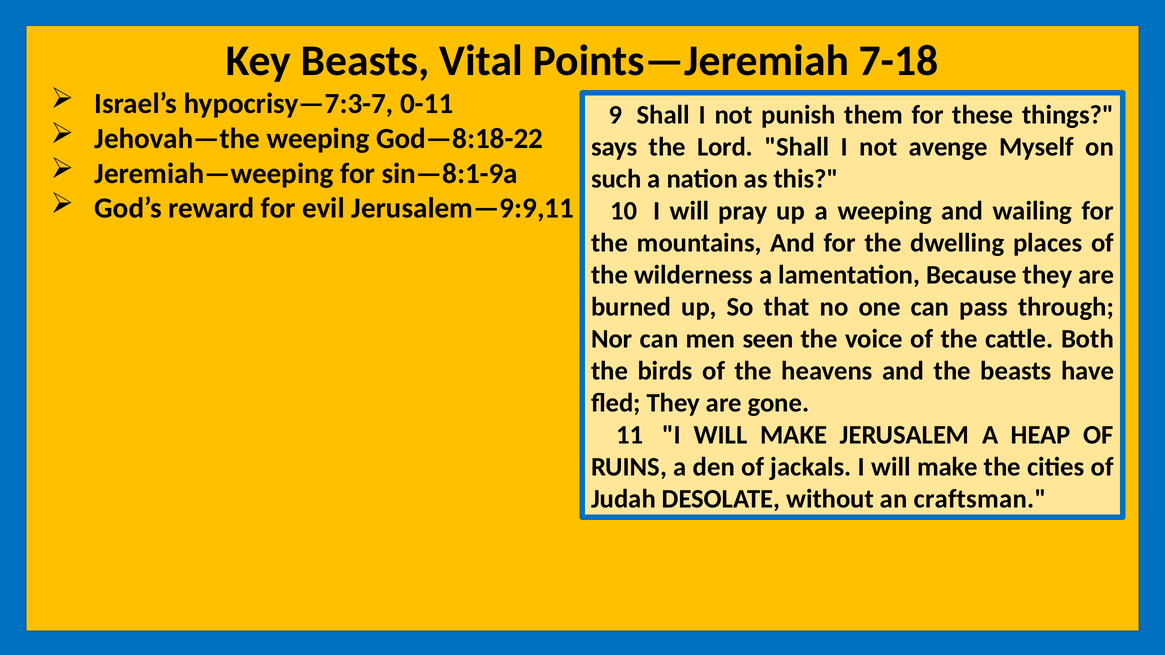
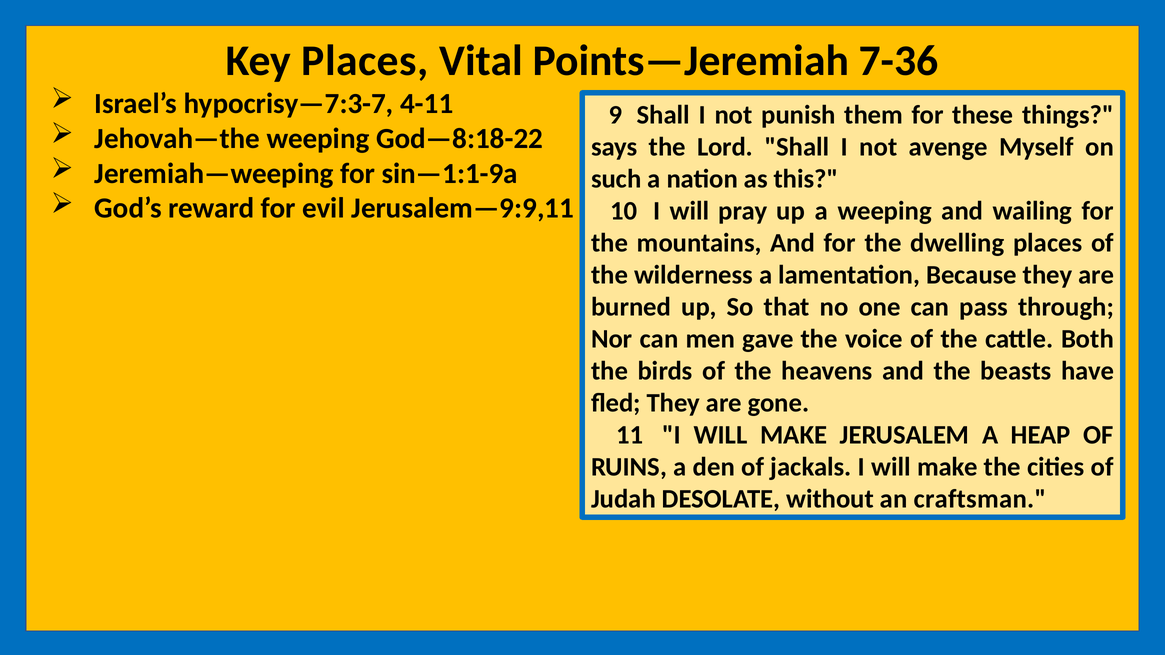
Key Beasts: Beasts -> Places
7-18: 7-18 -> 7-36
0-11: 0-11 -> 4-11
sin—8:1-9a: sin—8:1-9a -> sin—1:1-9a
seen: seen -> gave
